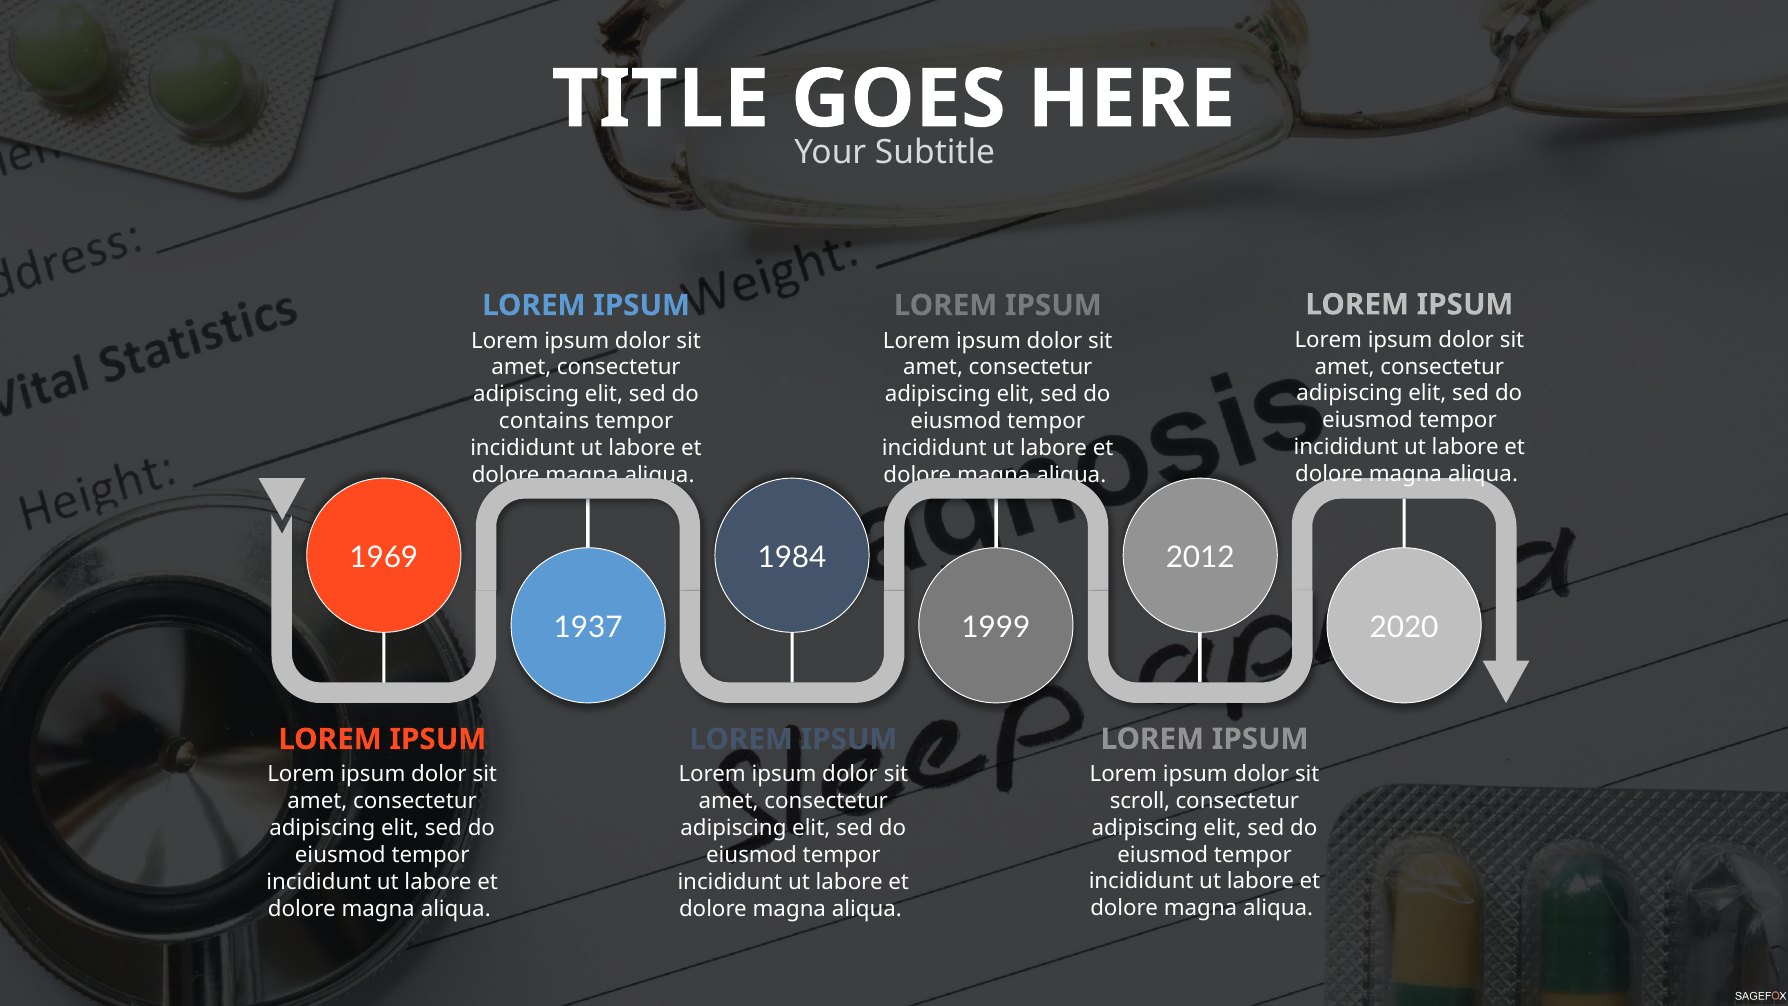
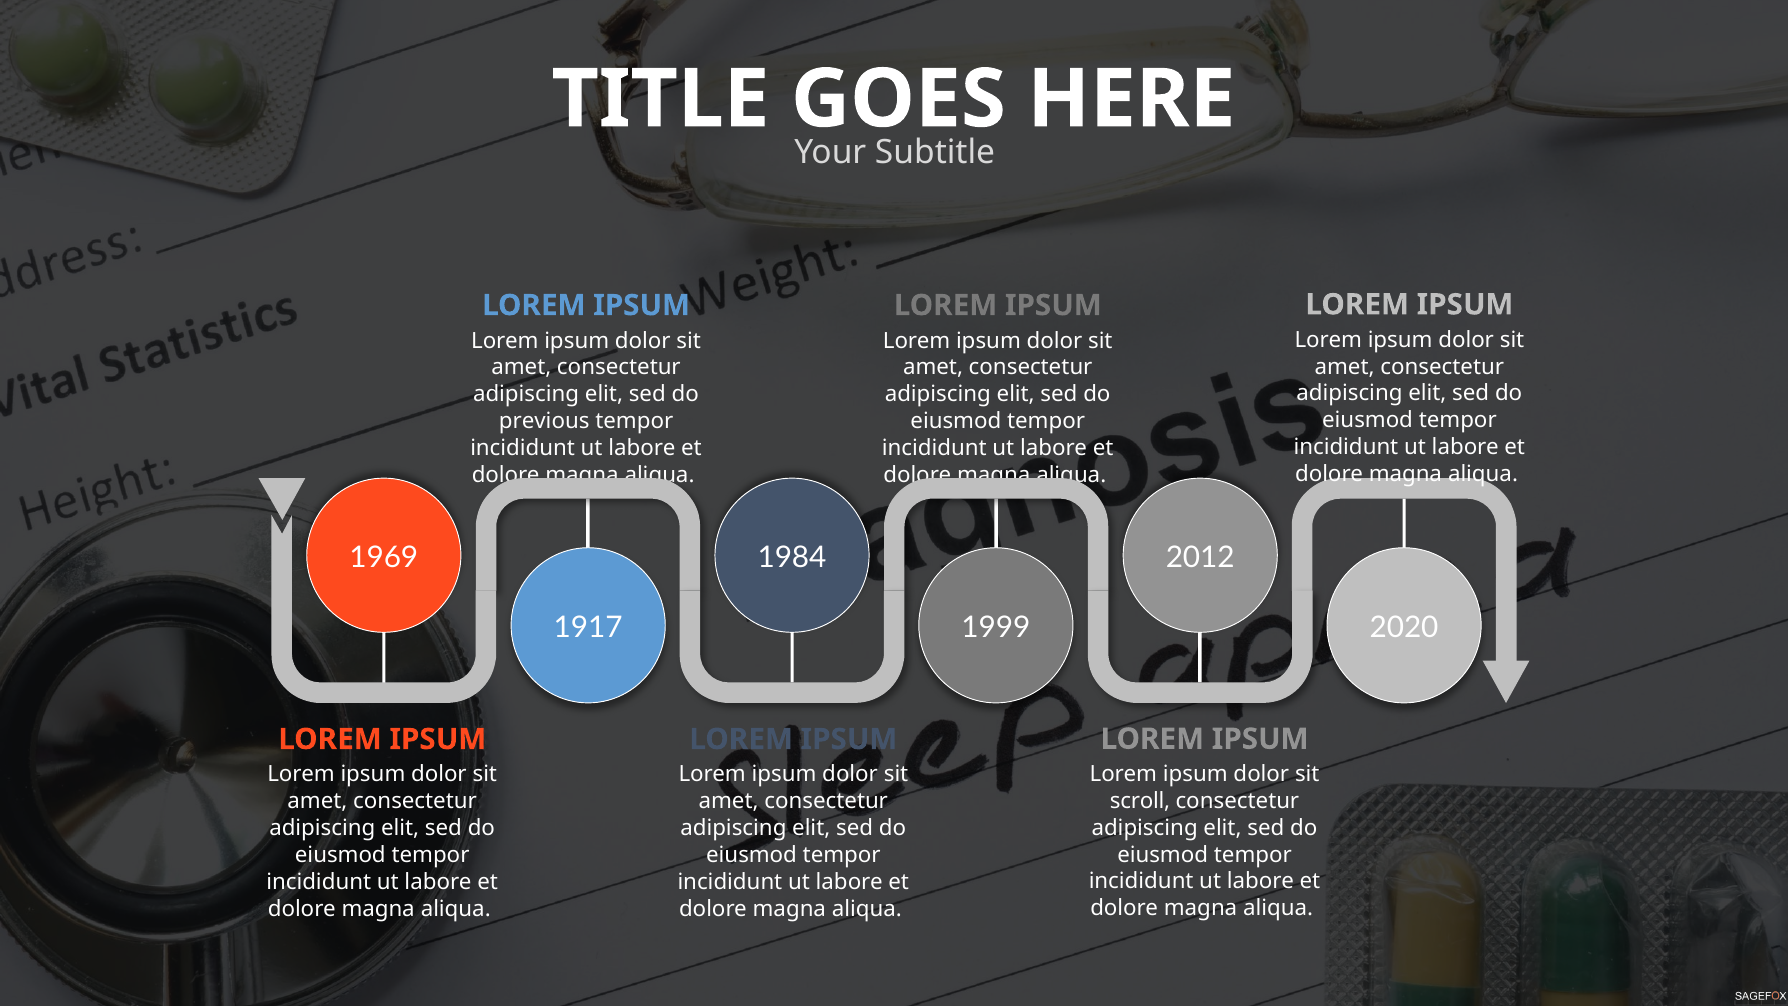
contains: contains -> previous
1937: 1937 -> 1917
